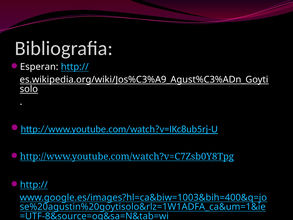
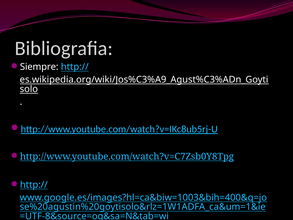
Esperan: Esperan -> Siempre
